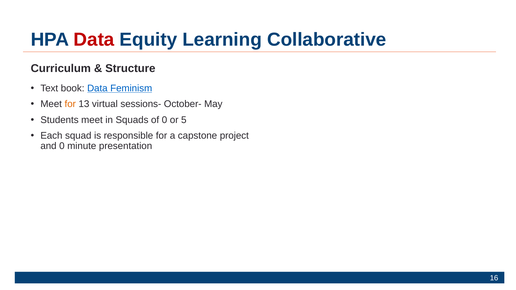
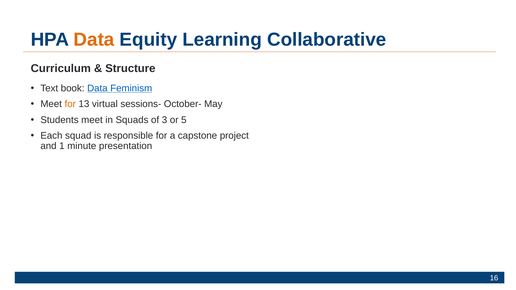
Data at (94, 40) colour: red -> orange
of 0: 0 -> 3
and 0: 0 -> 1
